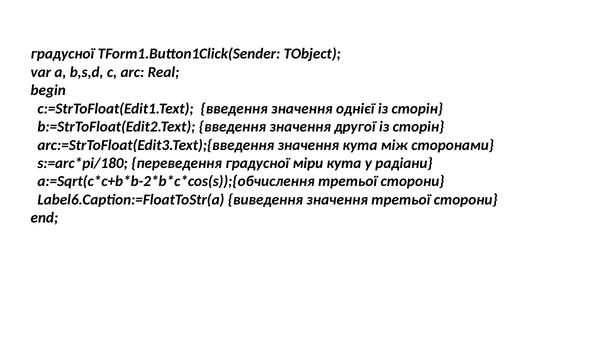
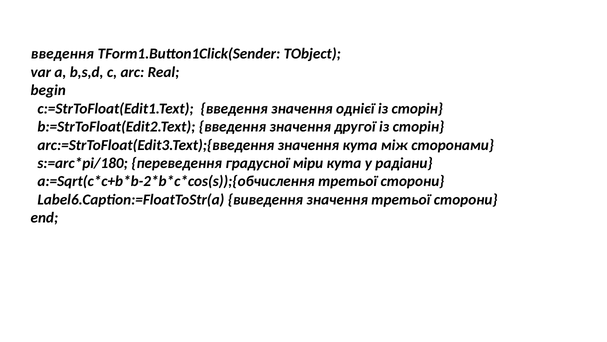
градусної at (62, 54): градусної -> введення
